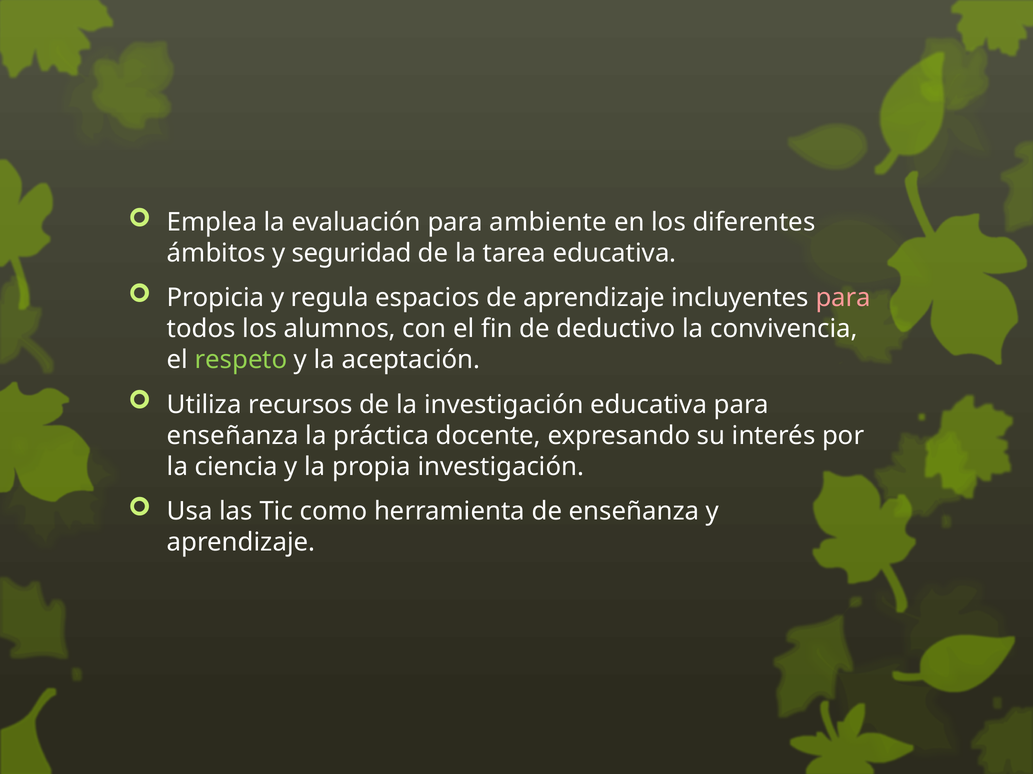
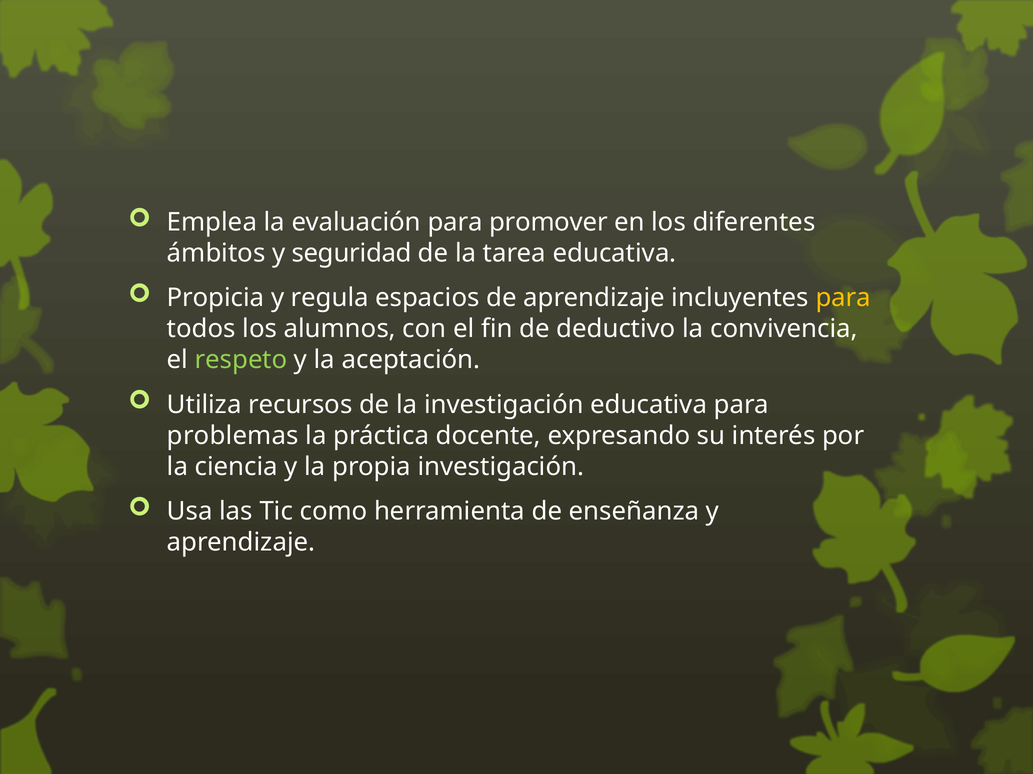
ambiente: ambiente -> promover
para at (843, 298) colour: pink -> yellow
enseñanza at (233, 436): enseñanza -> problemas
